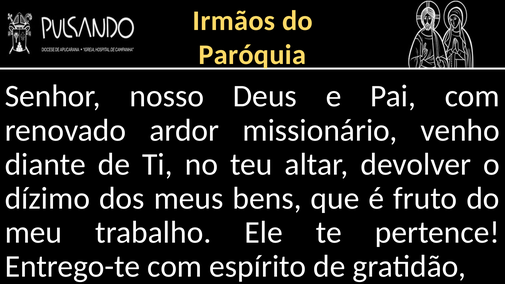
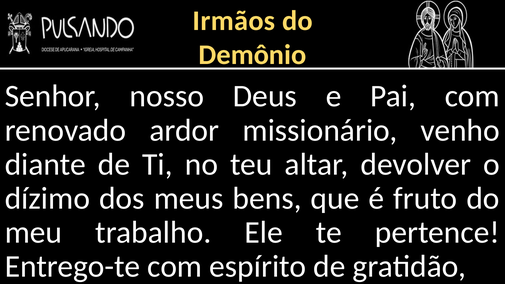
Paróquia: Paróquia -> Demônio
